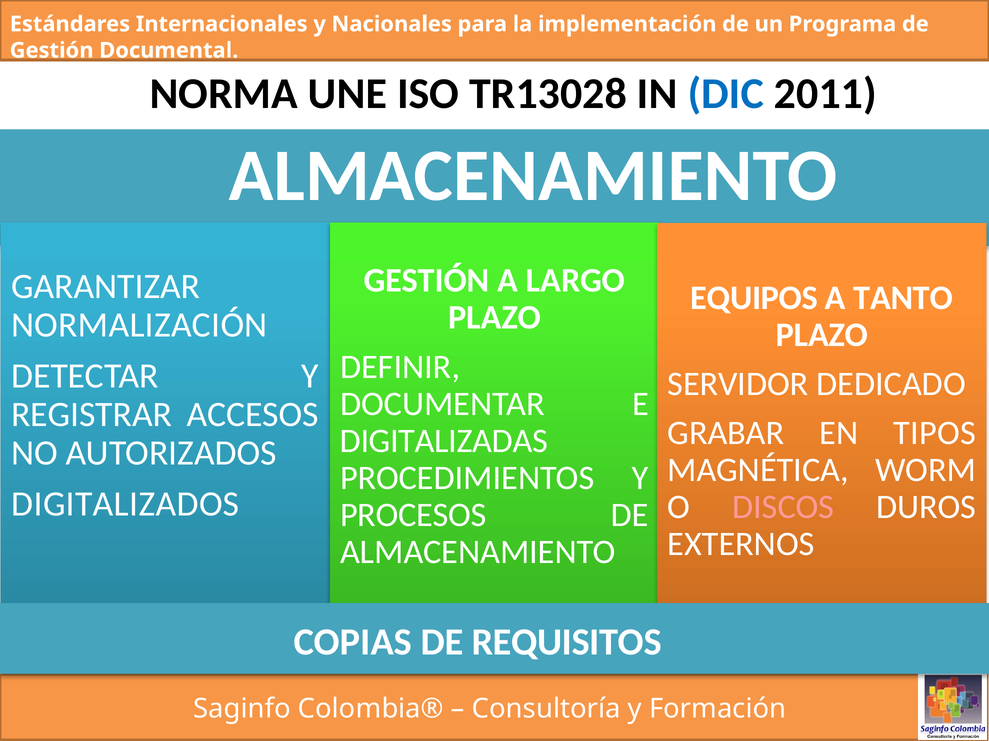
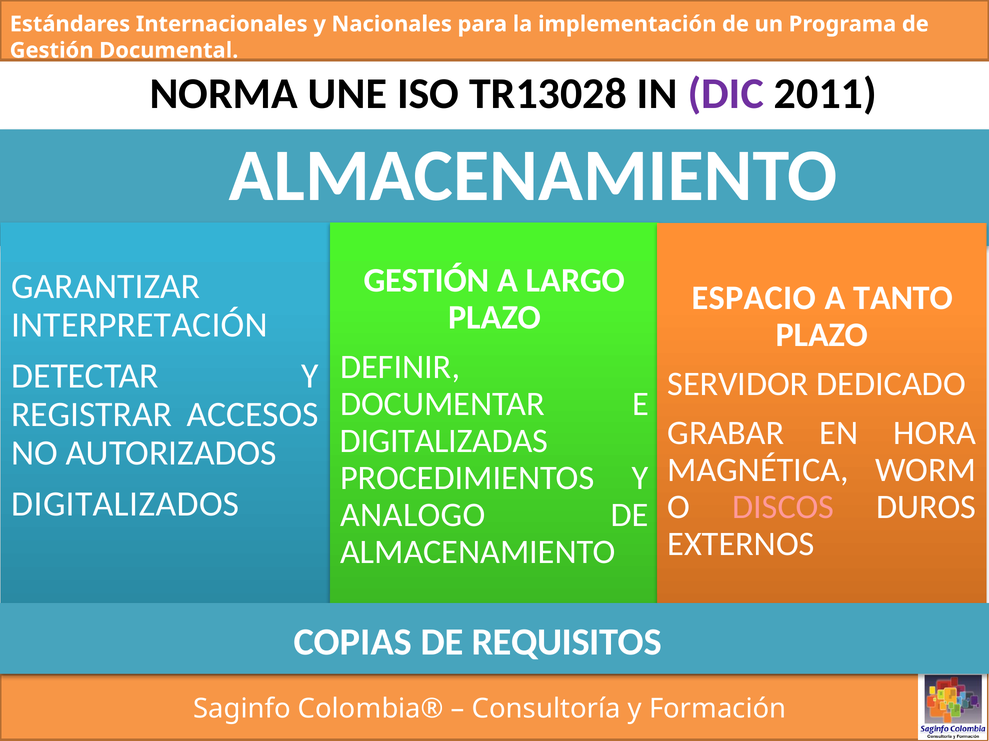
DIC colour: blue -> purple
EQUIPOS: EQUIPOS -> ESPACIO
NORMALIZACIÓN: NORMALIZACIÓN -> INTERPRETACIÓN
TIPOS: TIPOS -> HORA
PROCESOS: PROCESOS -> ANALOGO
